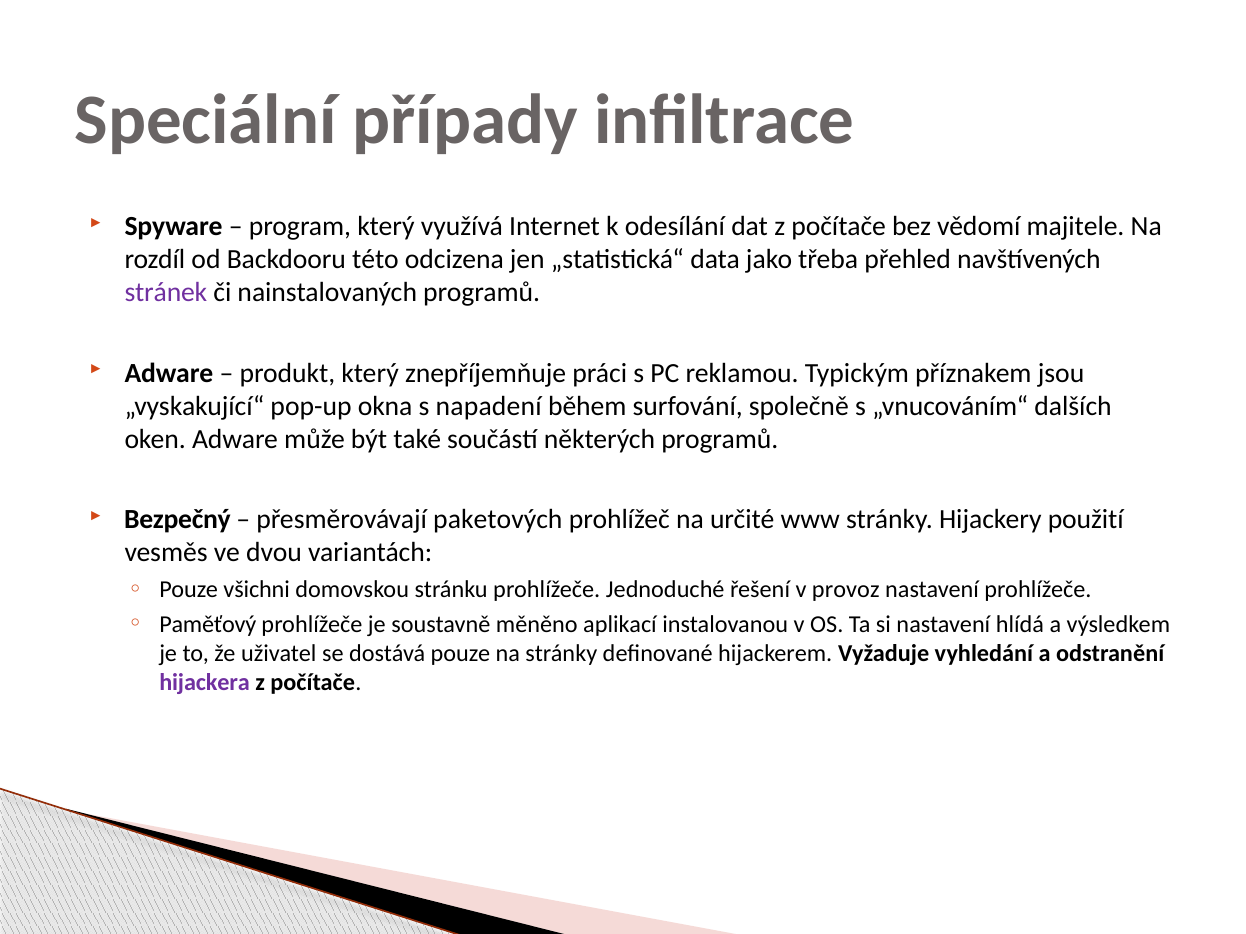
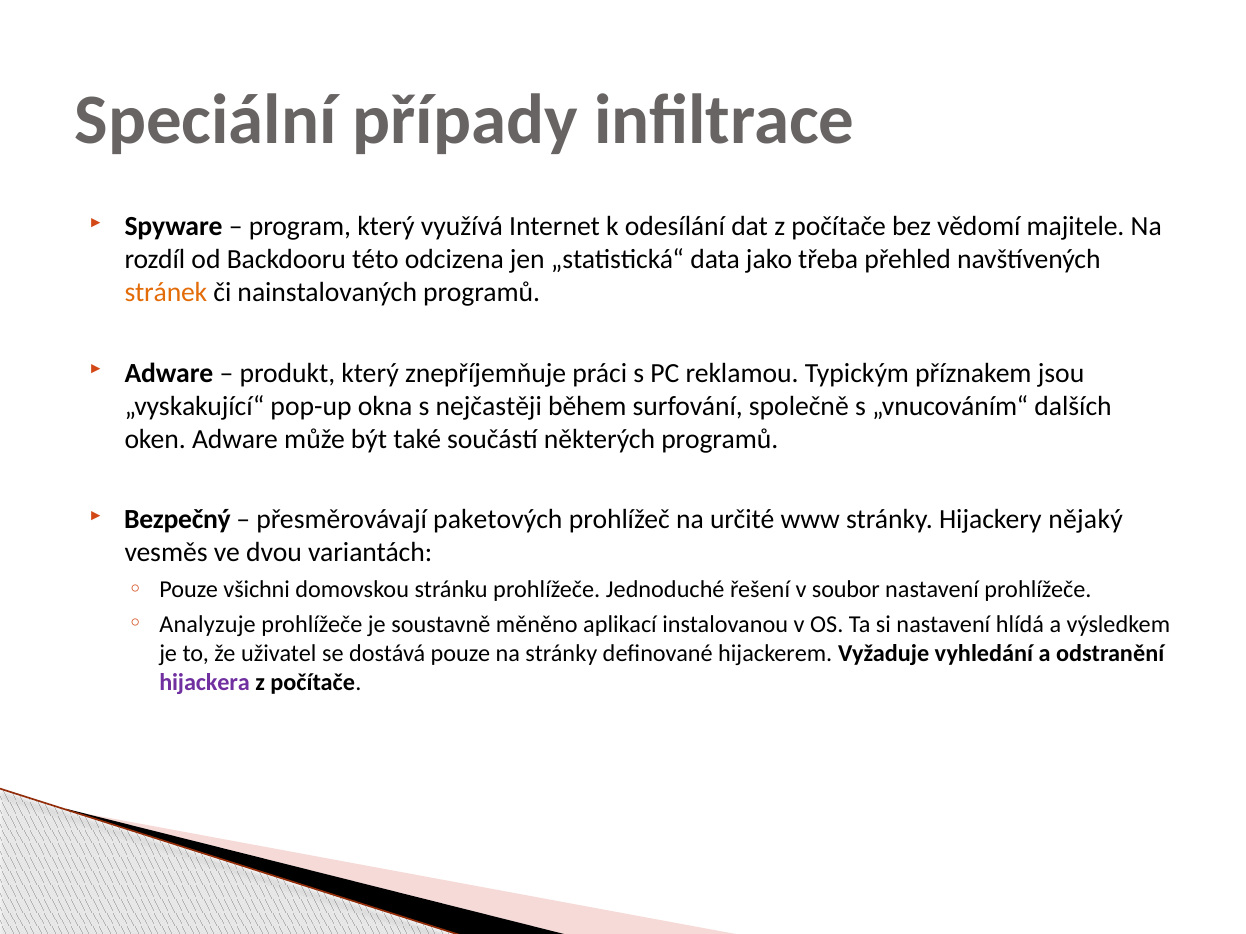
stránek colour: purple -> orange
napadení: napadení -> nejčastěji
použití: použití -> nějaký
provoz: provoz -> soubor
Paměťový: Paměťový -> Analyzuje
